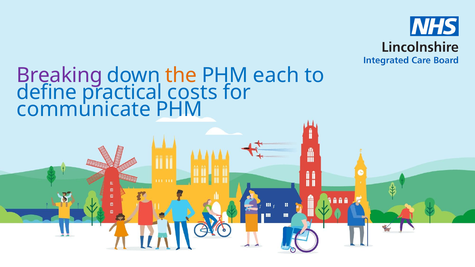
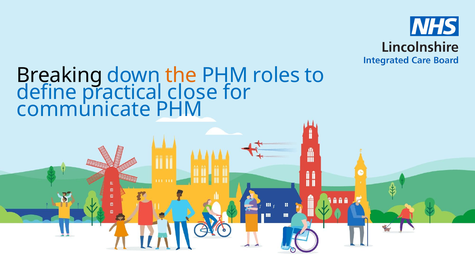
Breaking colour: purple -> black
each: each -> roles
costs: costs -> close
